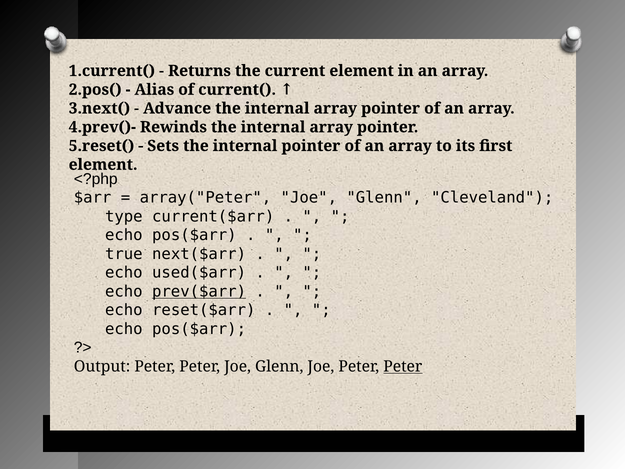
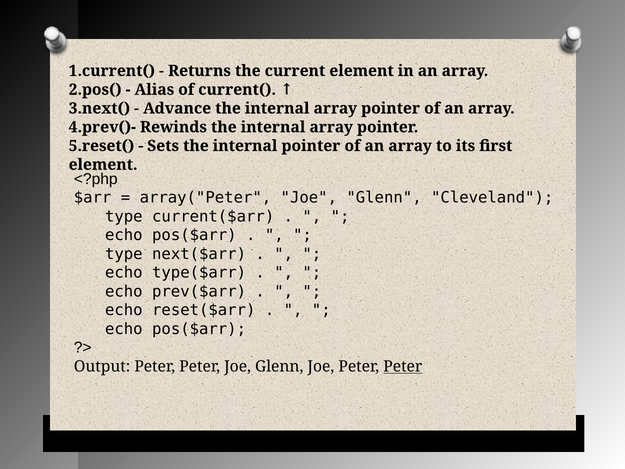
true at (124, 254): true -> type
used($arr: used($arr -> type($arr
prev($arr underline: present -> none
